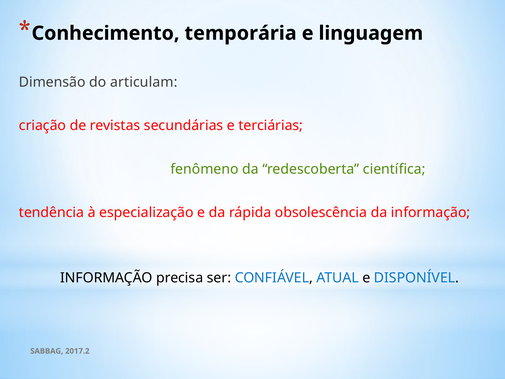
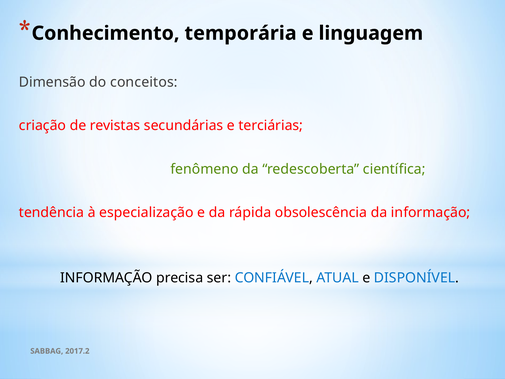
articulam: articulam -> conceitos
